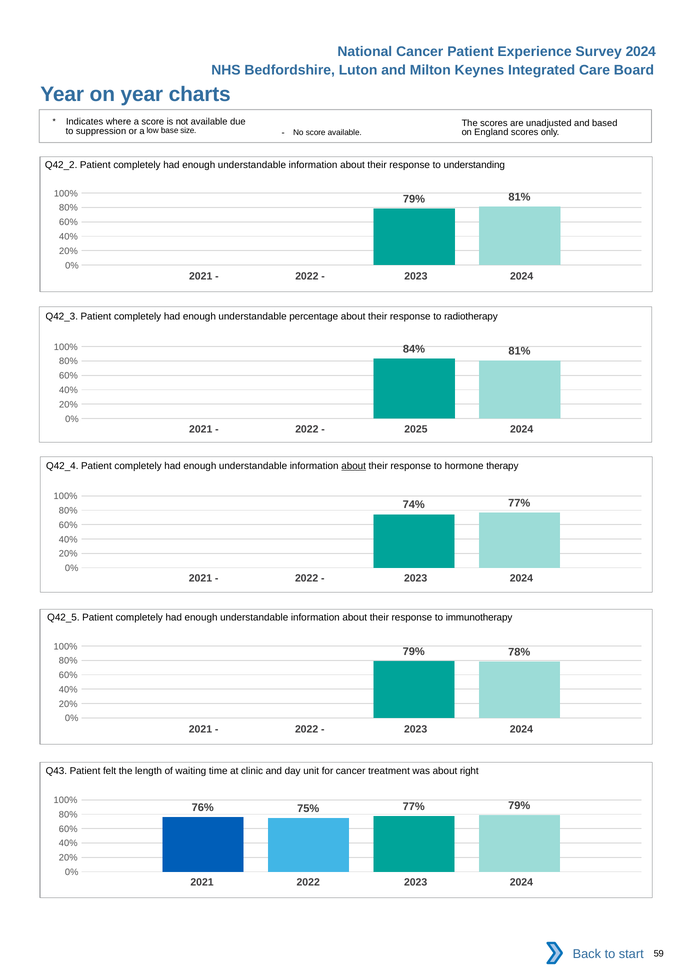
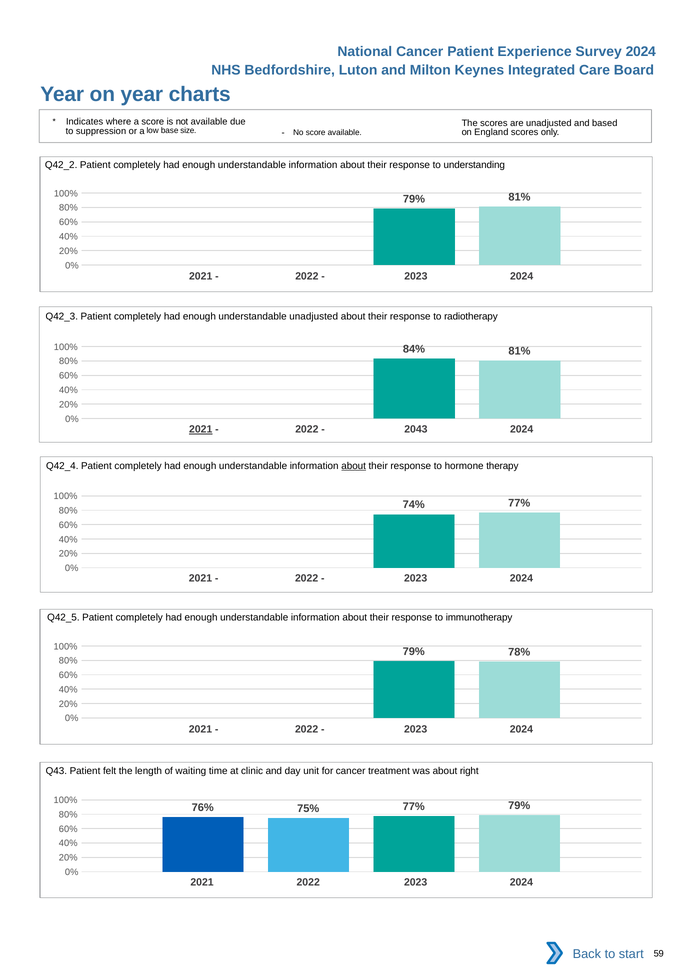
understandable percentage: percentage -> unadjusted
2021 at (201, 429) underline: none -> present
2025: 2025 -> 2043
